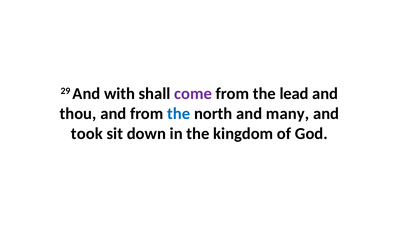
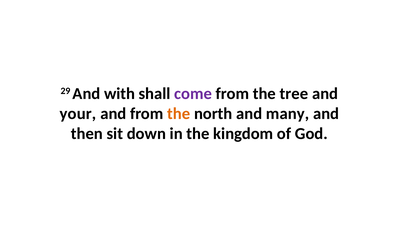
lead: lead -> tree
thou: thou -> your
the at (179, 113) colour: blue -> orange
took: took -> then
